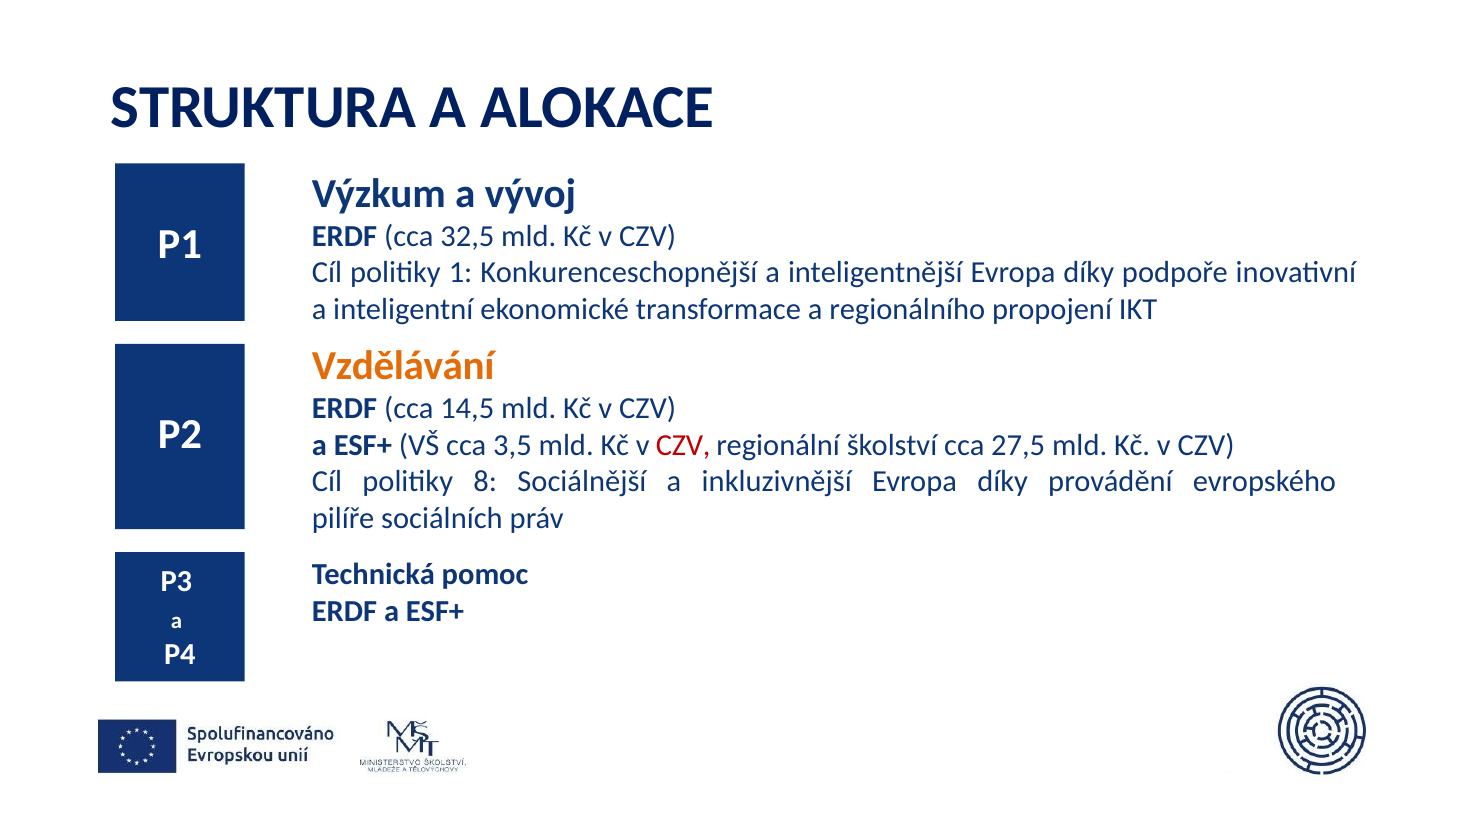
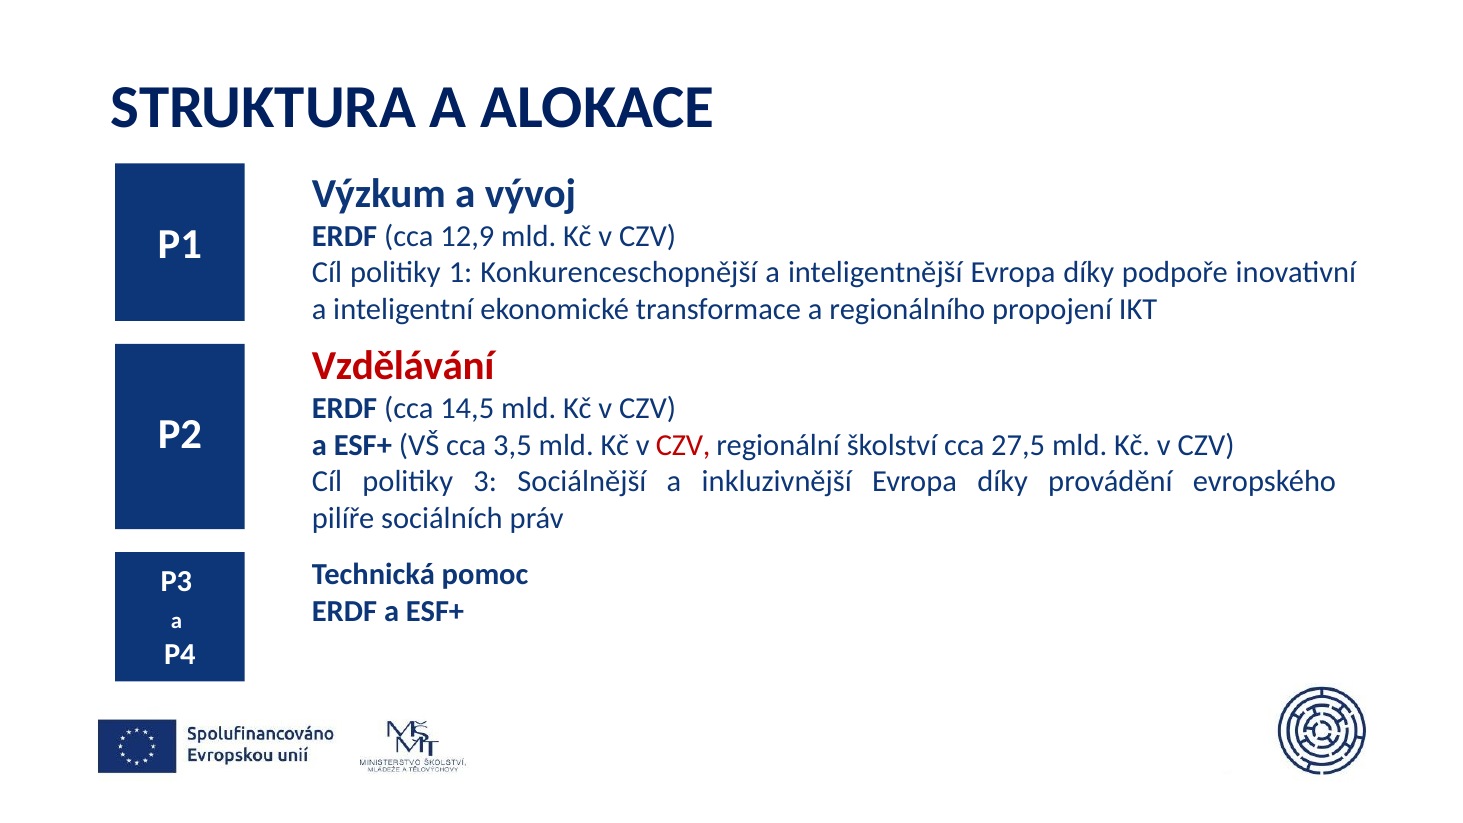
32,5: 32,5 -> 12,9
Vzdělávání colour: orange -> red
8: 8 -> 3
